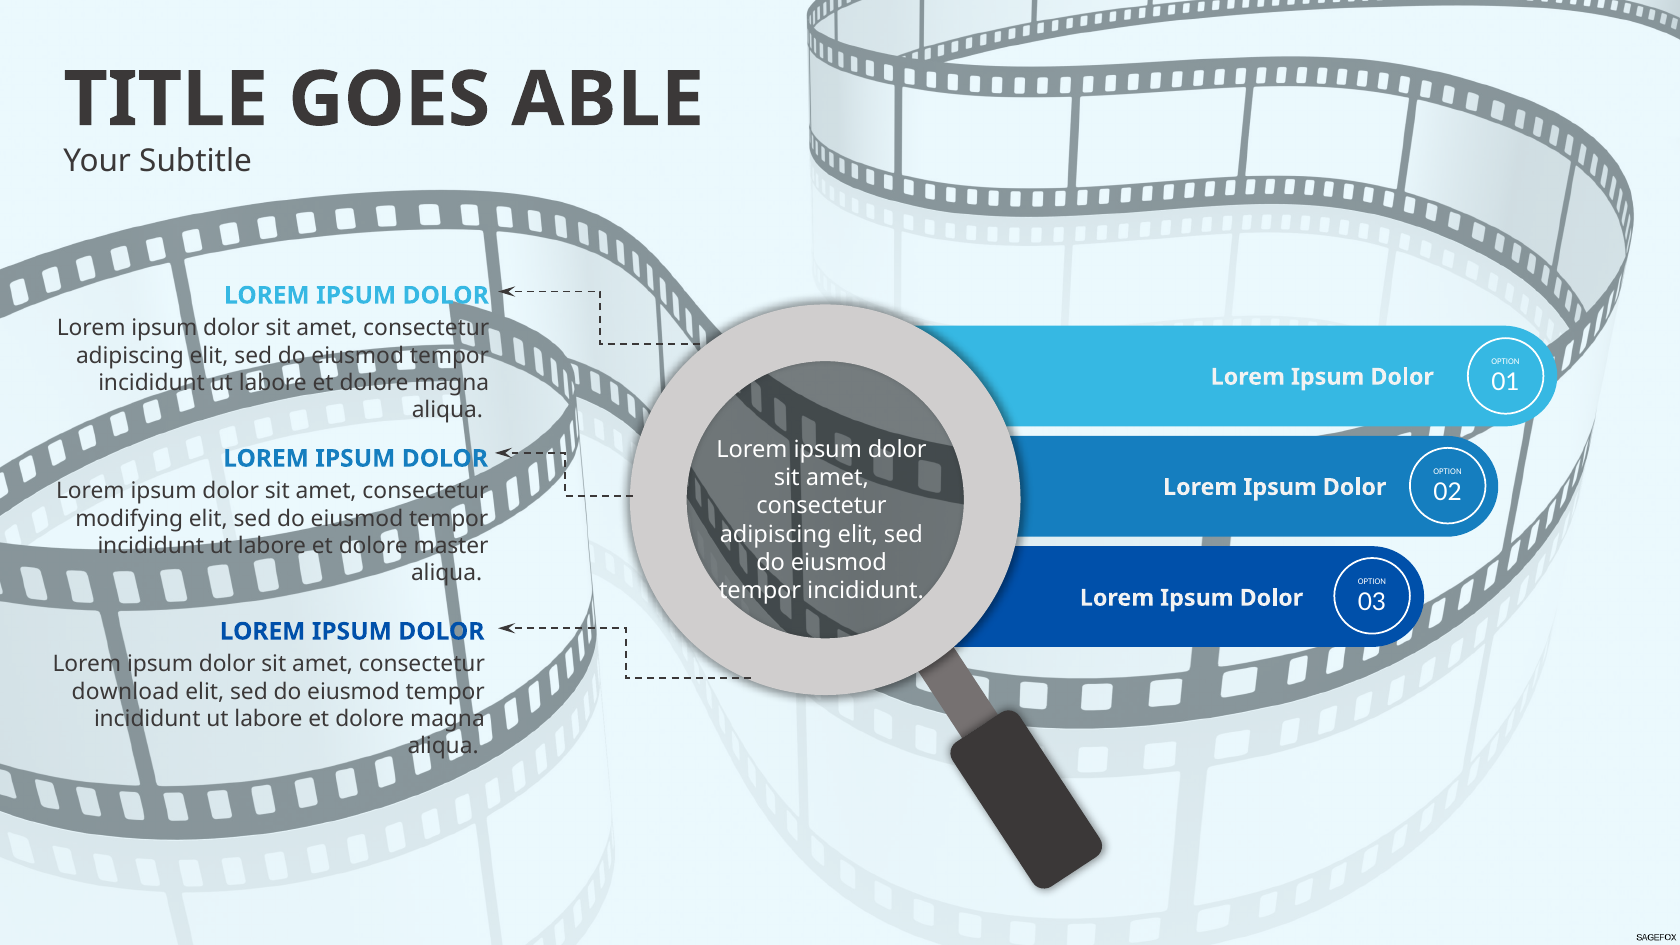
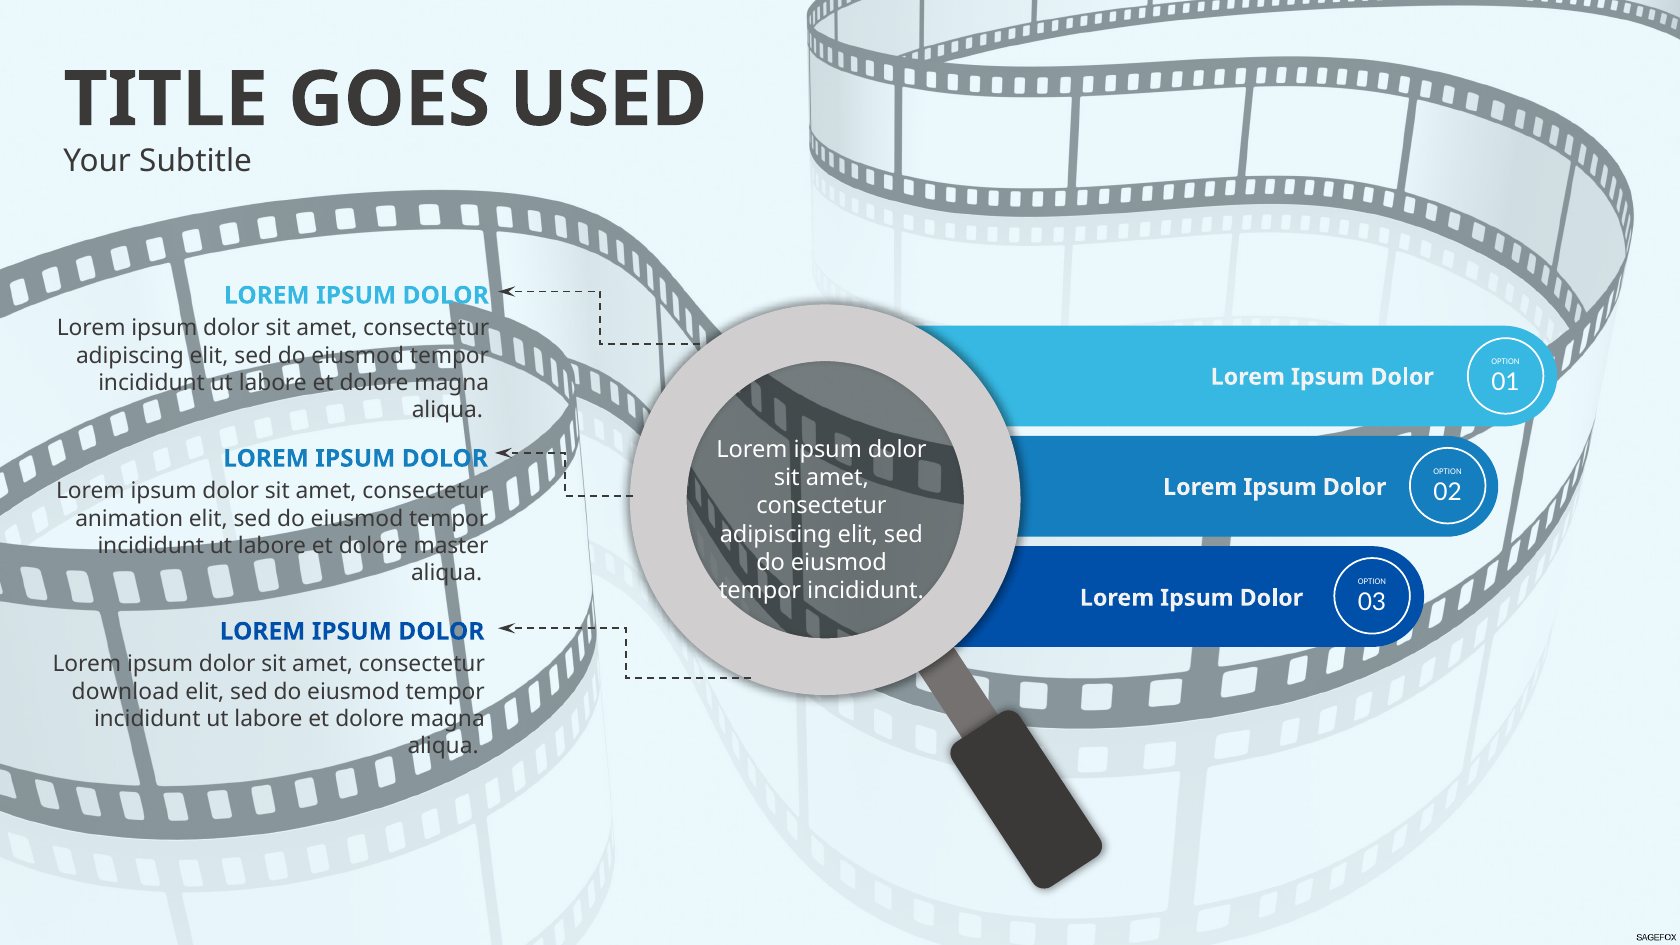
ABLE: ABLE -> USED
modifying: modifying -> animation
